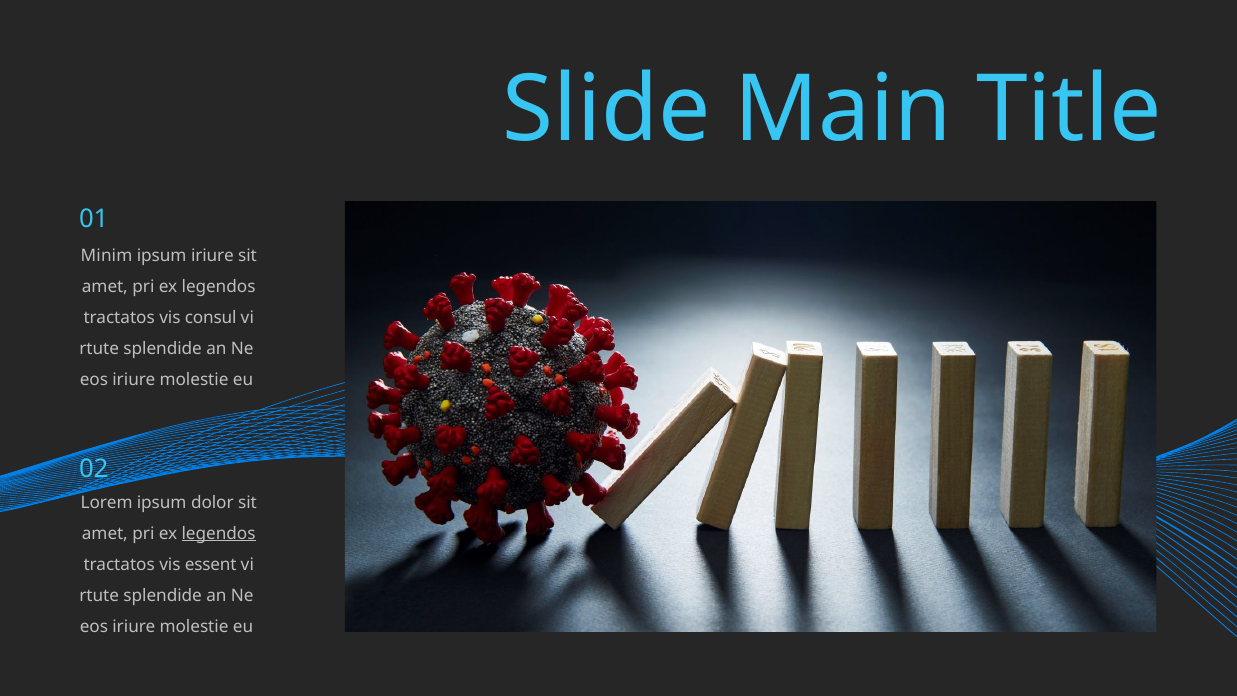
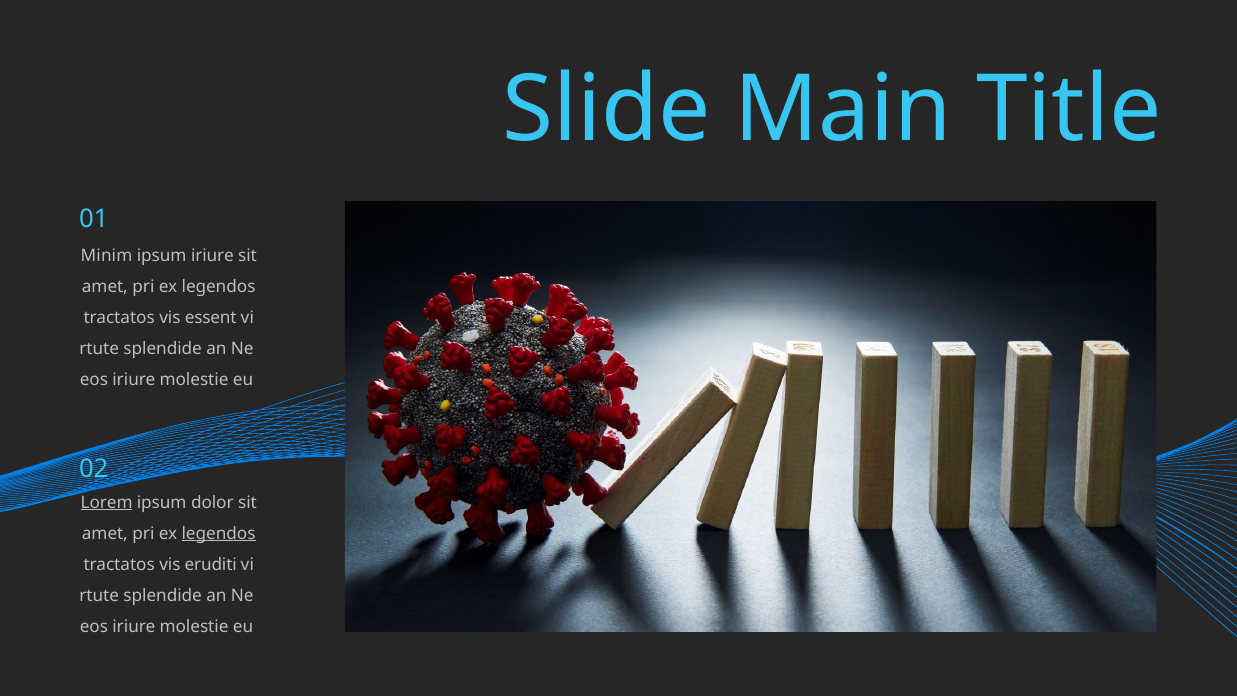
consul: consul -> essent
Lorem underline: none -> present
essent: essent -> eruditi
